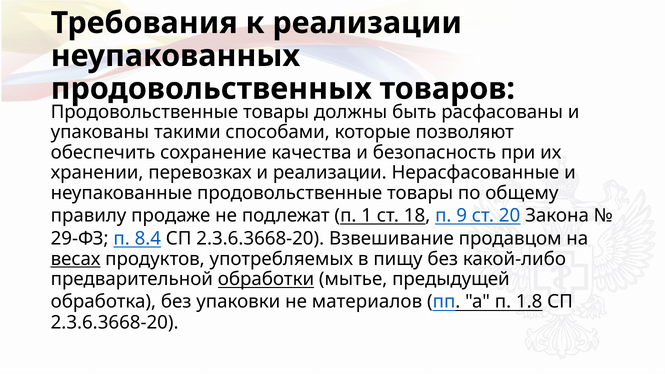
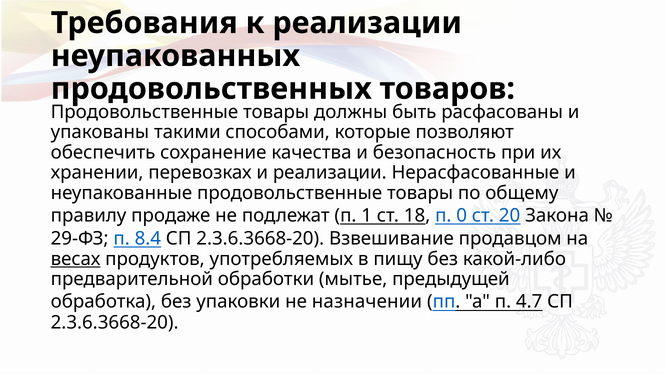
9: 9 -> 0
обработки underline: present -> none
материалов: материалов -> назначении
1.8: 1.8 -> 4.7
